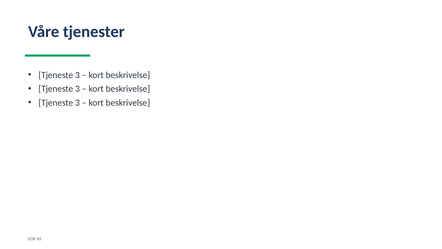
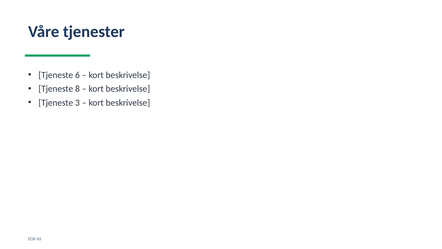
3 at (77, 75): 3 -> 6
3 at (77, 89): 3 -> 8
